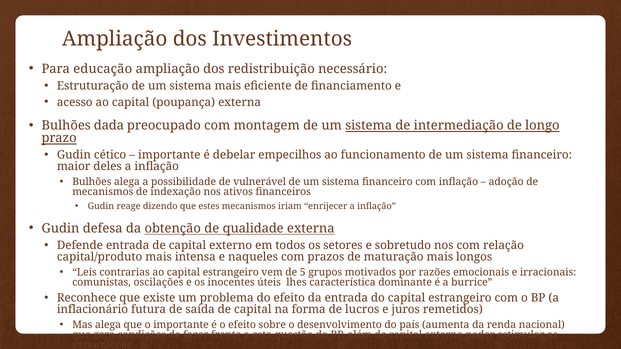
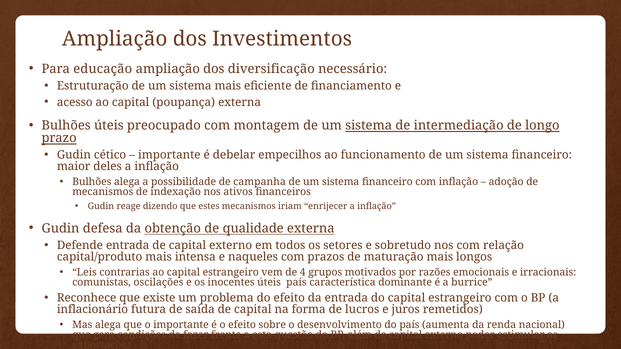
redistribuição: redistribuição -> diversificação
Bulhões dada: dada -> úteis
vulnerável: vulnerável -> campanha
5: 5 -> 4
úteis lhes: lhes -> país
